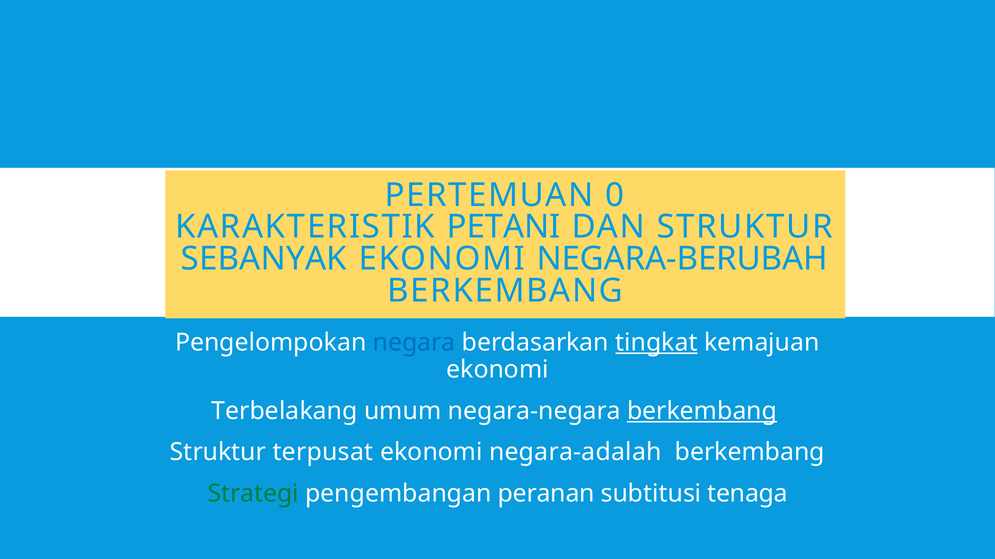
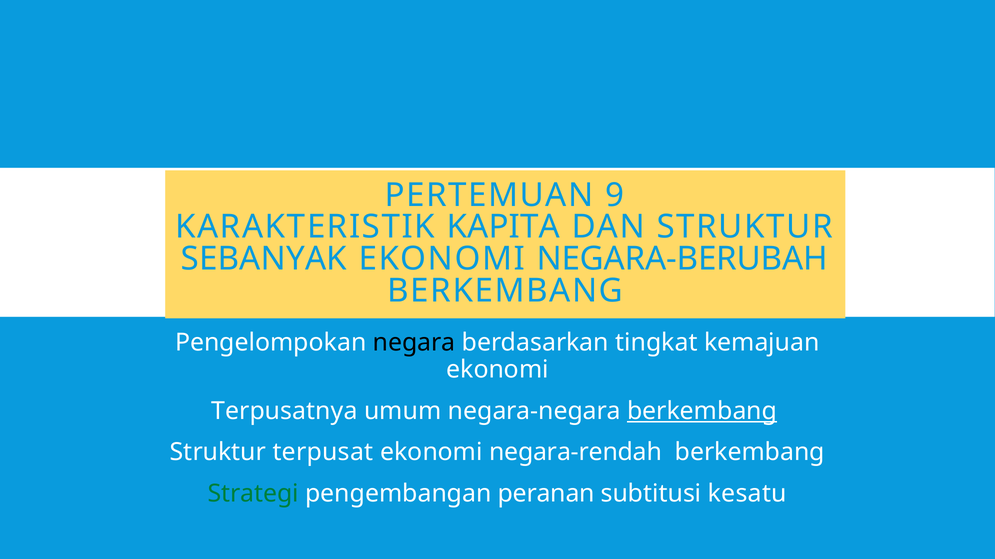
0: 0 -> 9
PETANI: PETANI -> KAPITA
negara colour: blue -> black
tingkat underline: present -> none
Terbelakang: Terbelakang -> Terpusatnya
negara-adalah: negara-adalah -> negara-rendah
tenaga: tenaga -> kesatu
